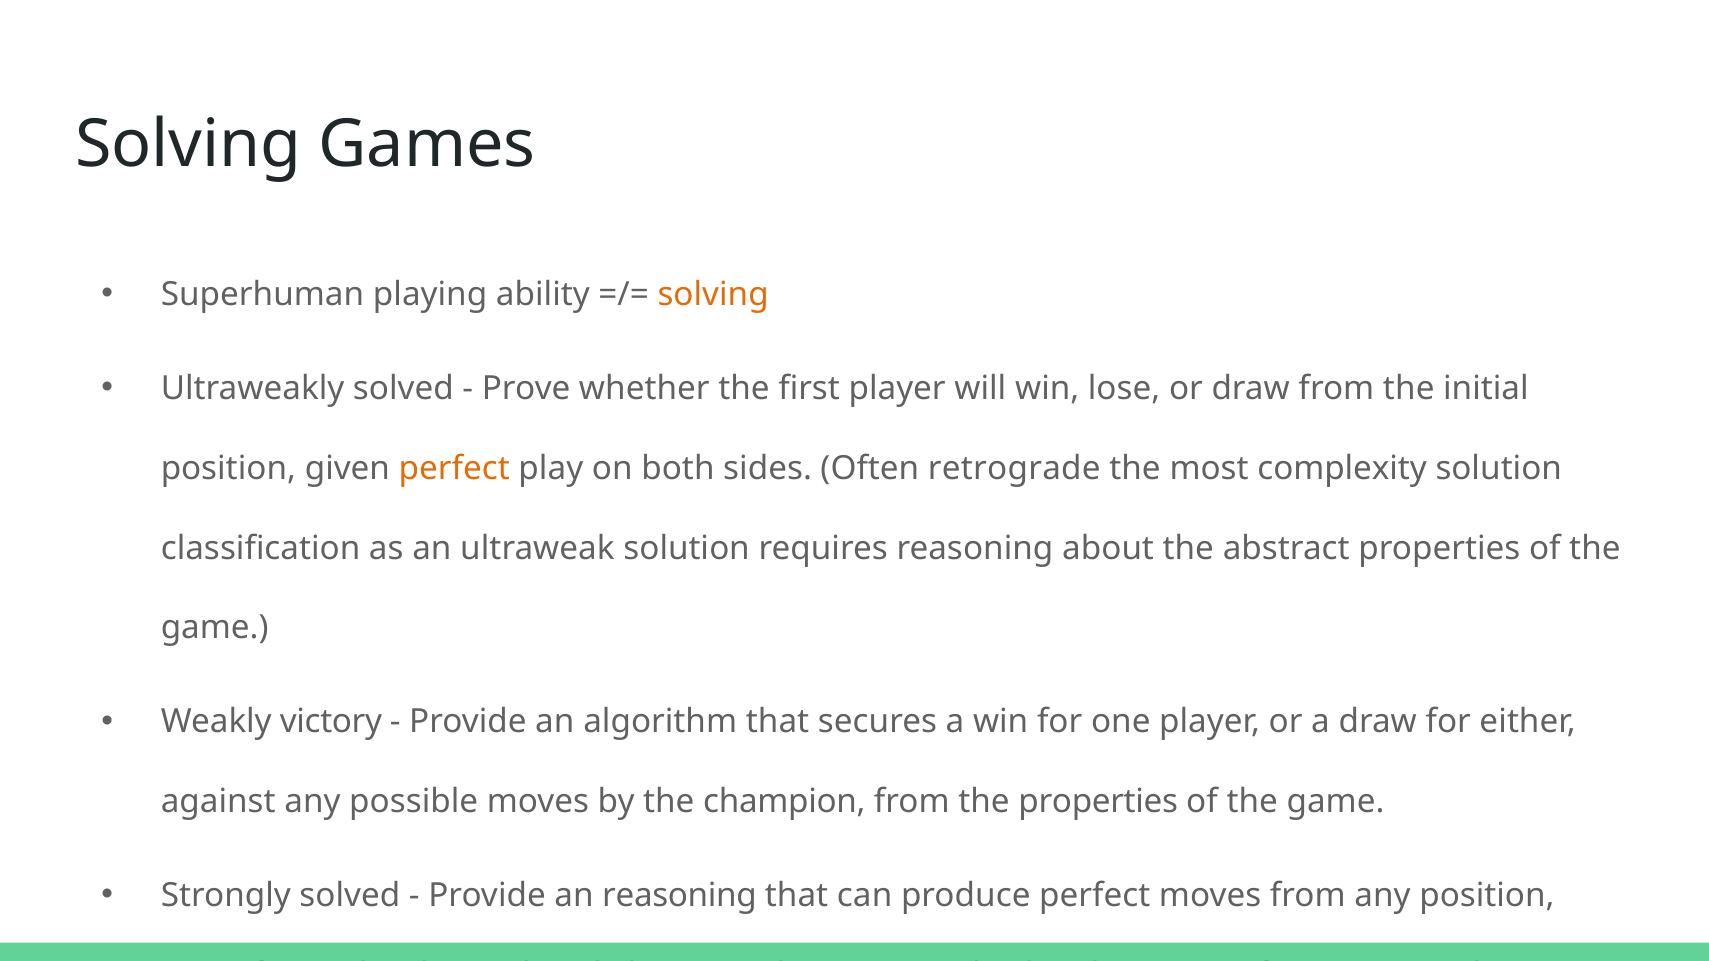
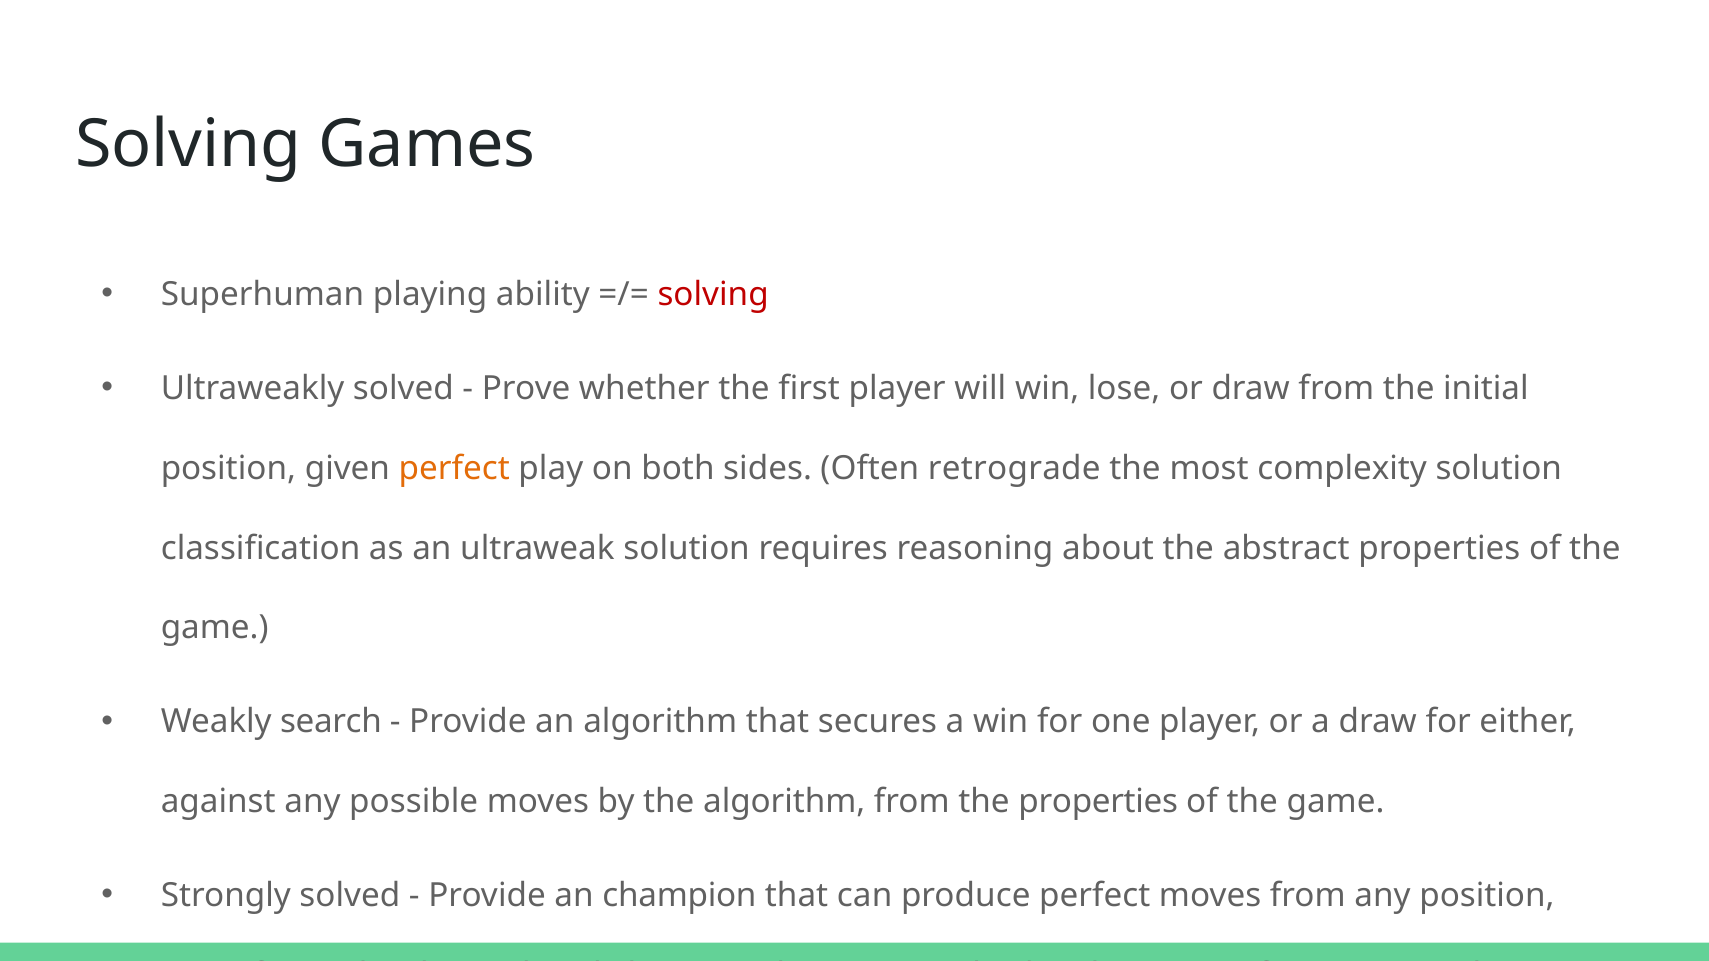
solving at (713, 295) colour: orange -> red
victory: victory -> search
the champion: champion -> algorithm
an reasoning: reasoning -> champion
